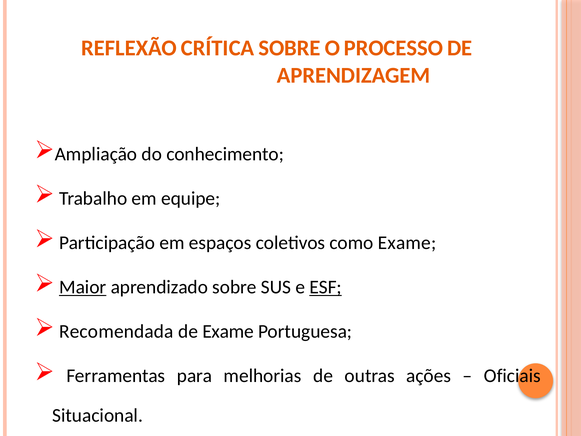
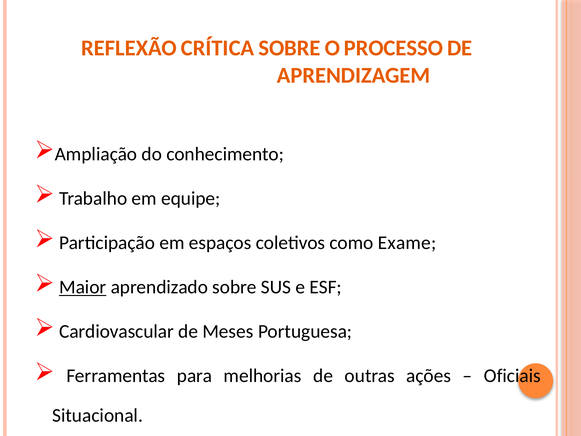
ESF underline: present -> none
Recomendada: Recomendada -> Cardiovascular
de Exame: Exame -> Meses
